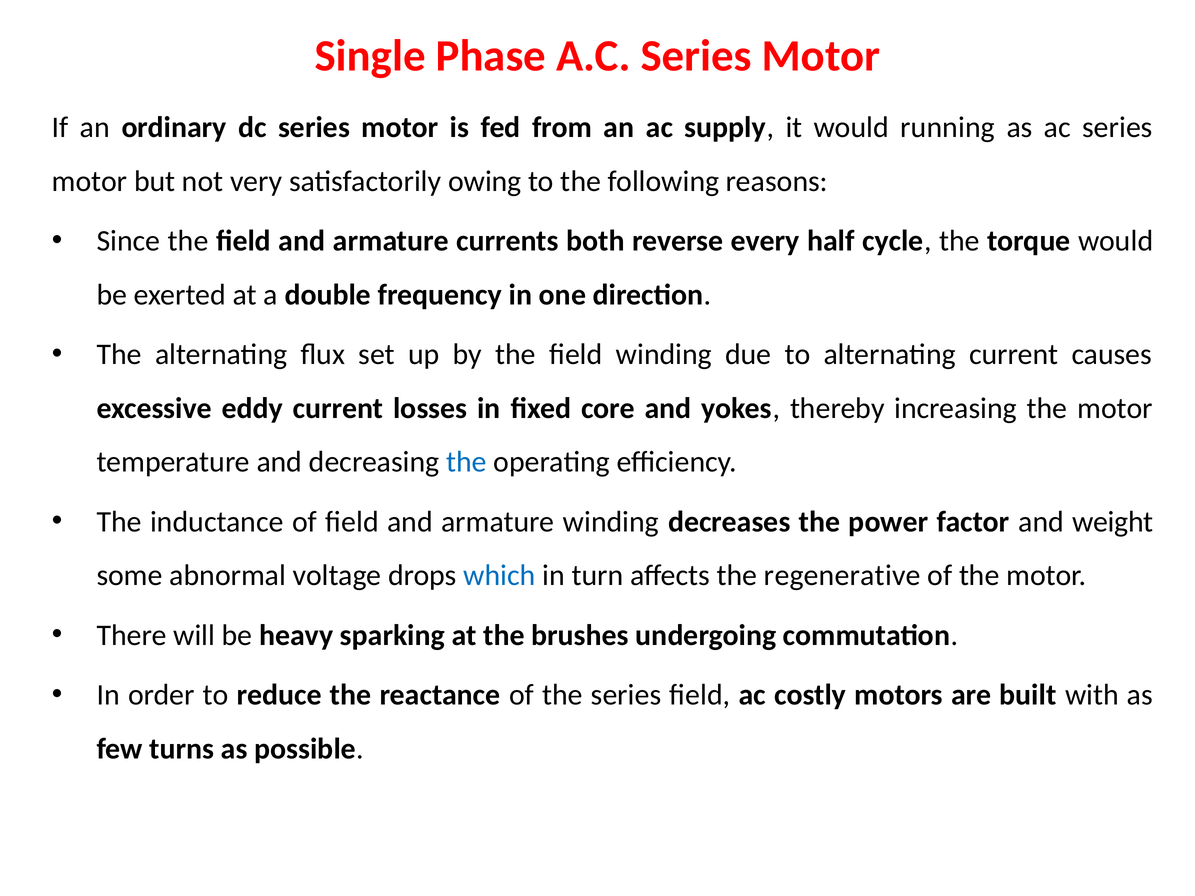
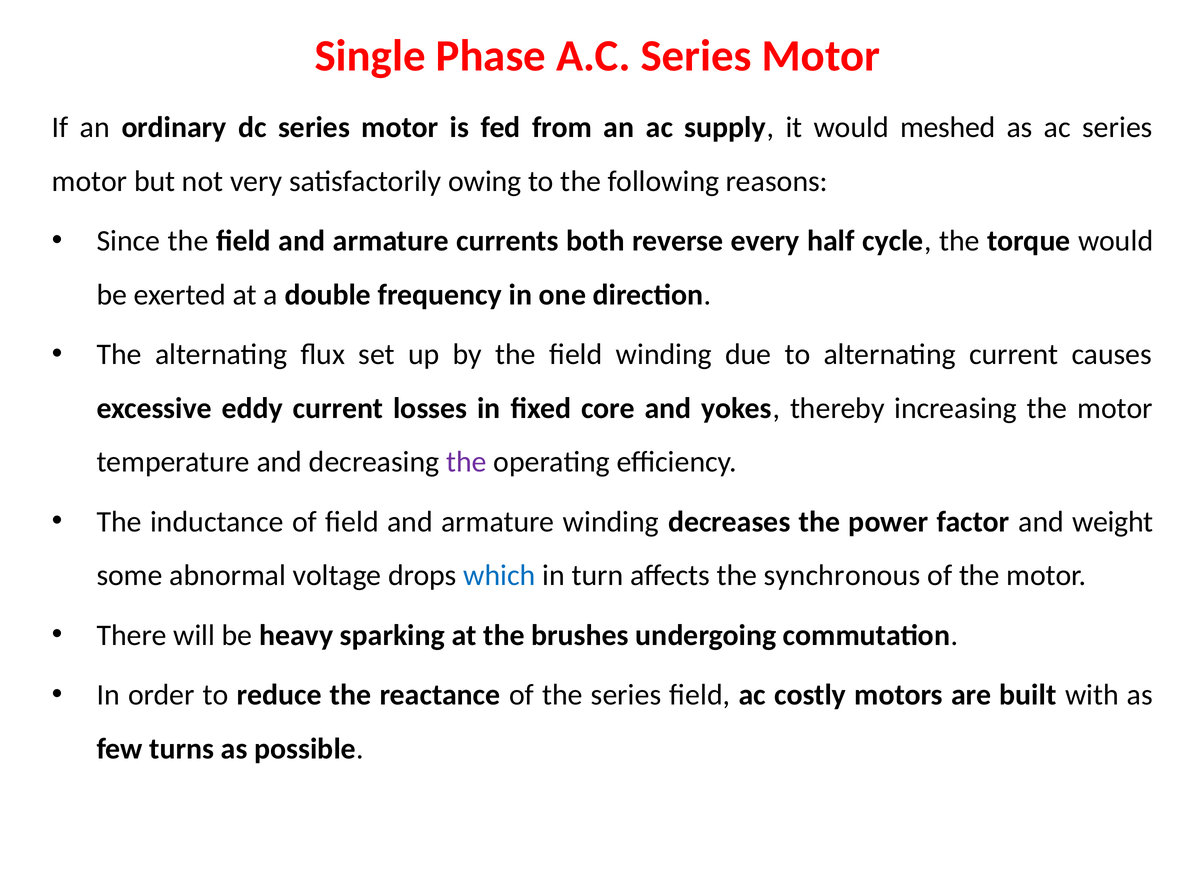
running: running -> meshed
the at (466, 462) colour: blue -> purple
regenerative: regenerative -> synchronous
